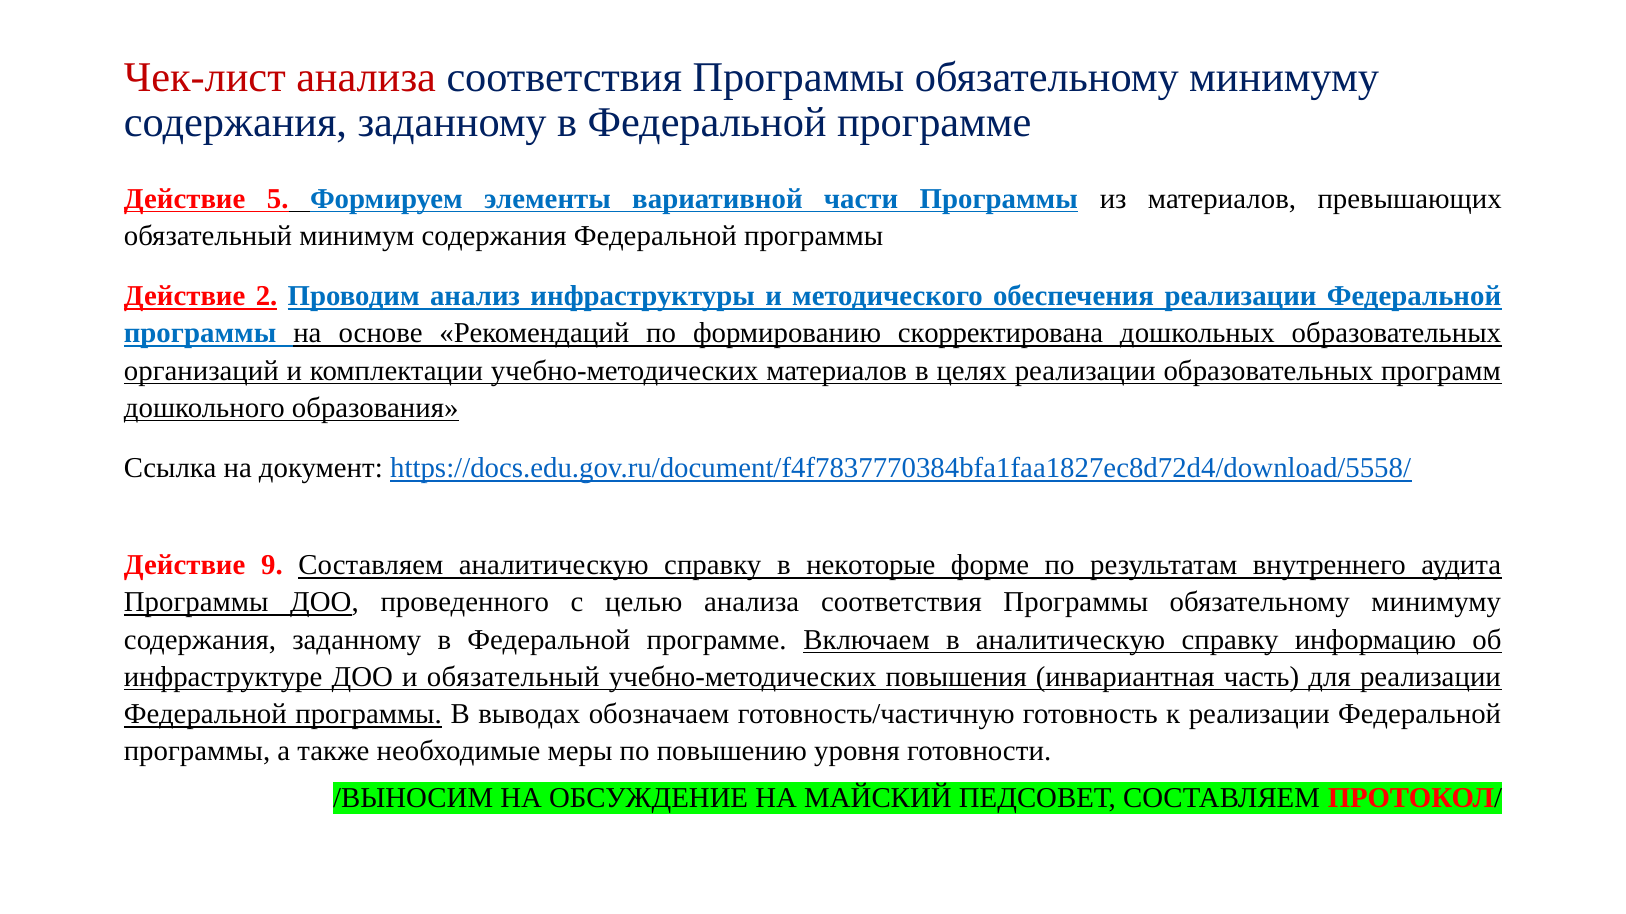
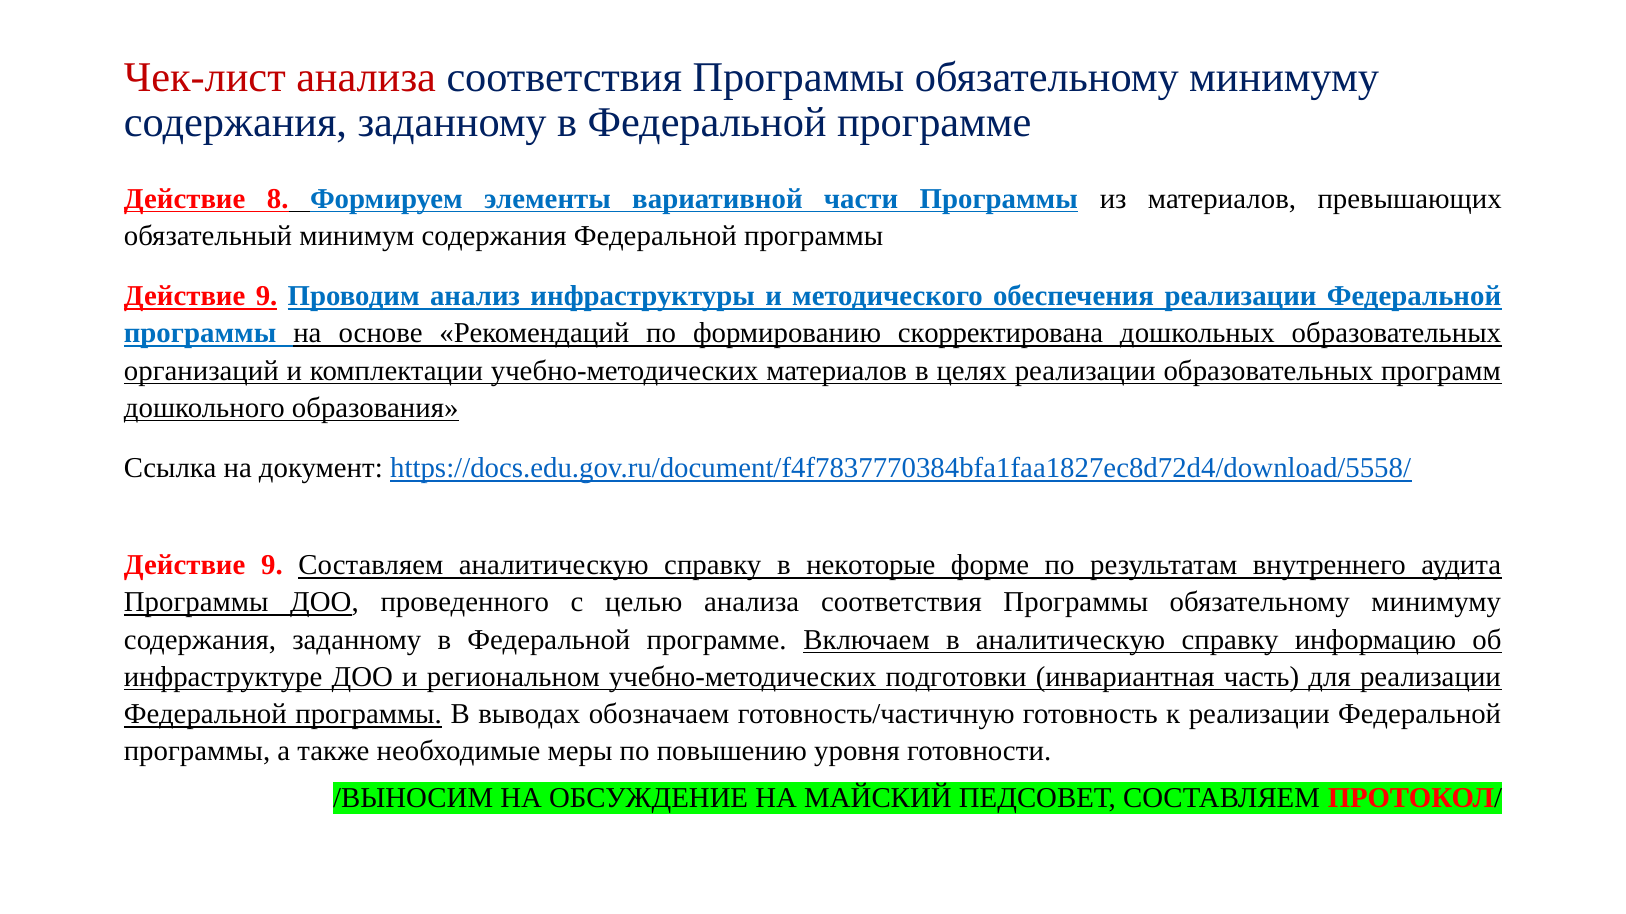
5: 5 -> 8
2 at (267, 296): 2 -> 9
и обязательный: обязательный -> региональном
повышения: повышения -> подготовки
